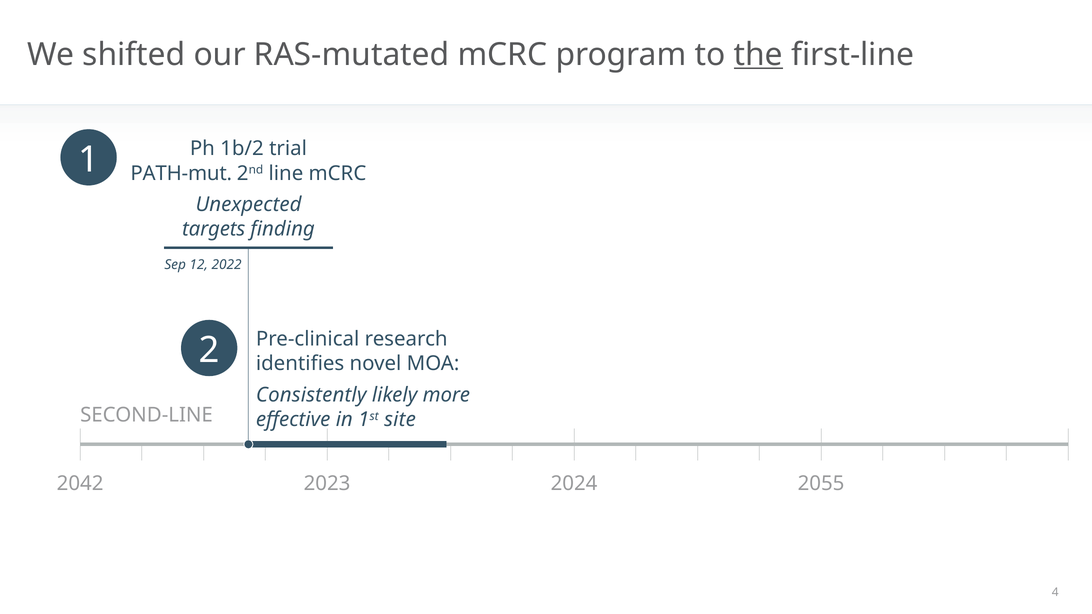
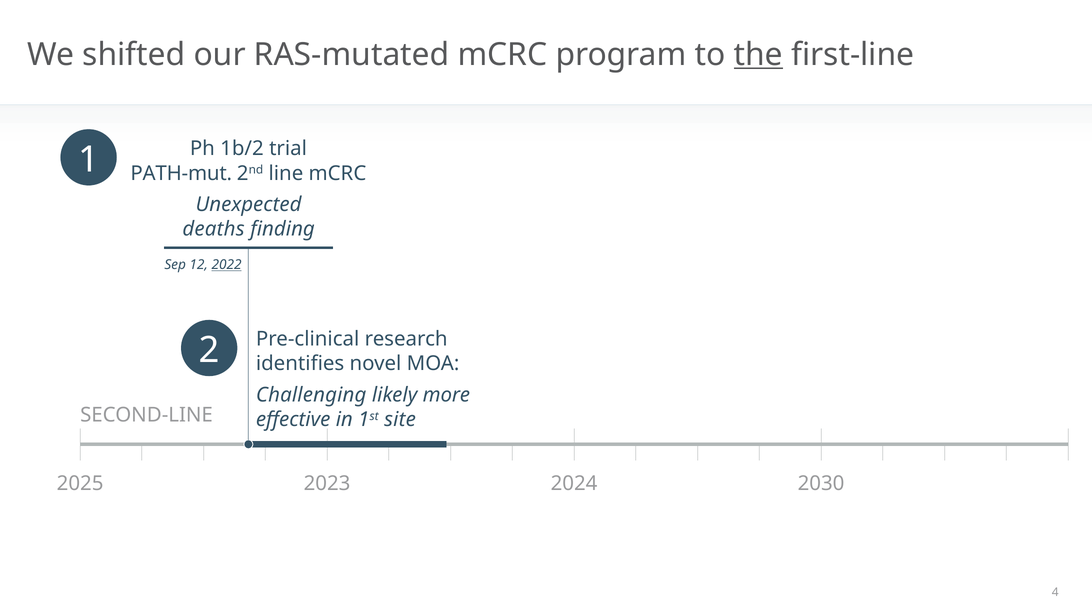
targets: targets -> deaths
2022 underline: none -> present
Consistently: Consistently -> Challenging
2042: 2042 -> 2025
2055: 2055 -> 2030
